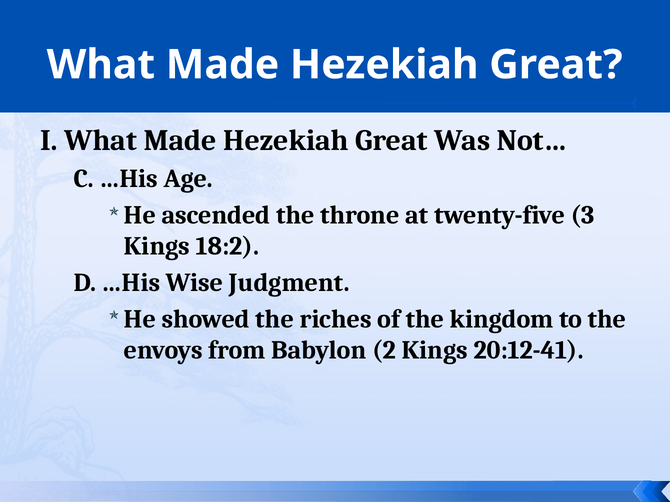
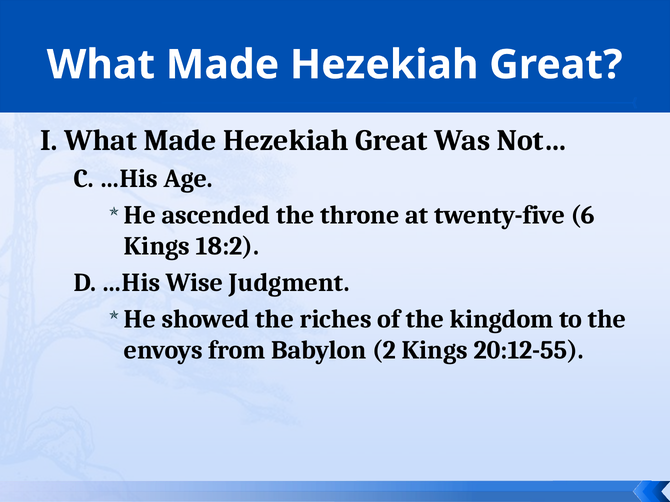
3: 3 -> 6
20:12-41: 20:12-41 -> 20:12-55
